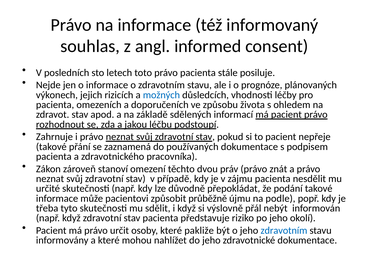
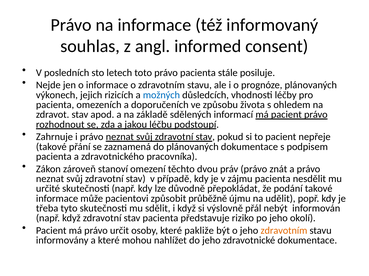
do používaných: používaných -> plánovaných
podle: podle -> udělit
zdravotním at (284, 231) colour: blue -> orange
